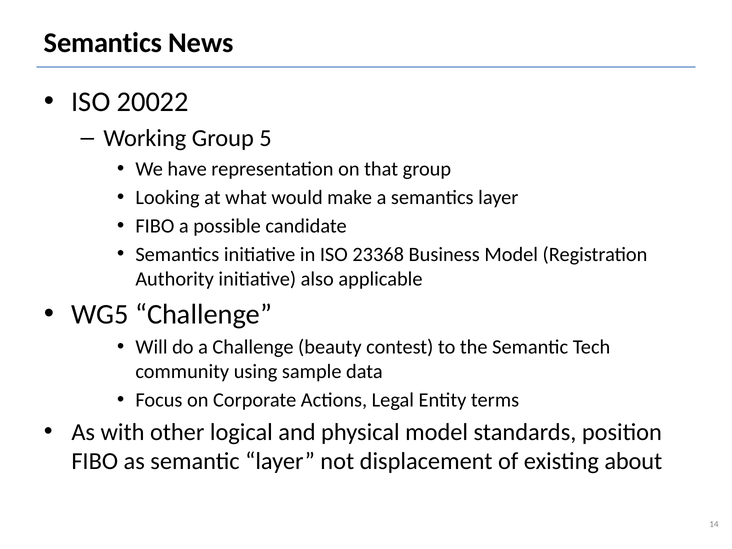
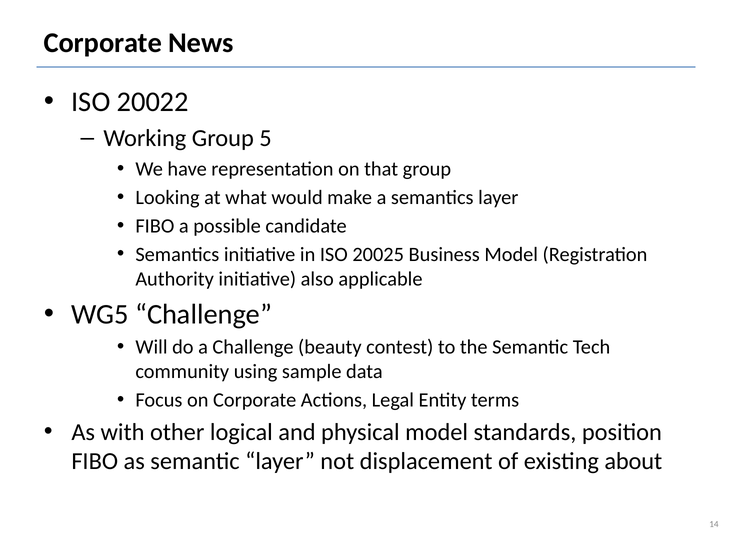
Semantics at (103, 43): Semantics -> Corporate
23368: 23368 -> 20025
